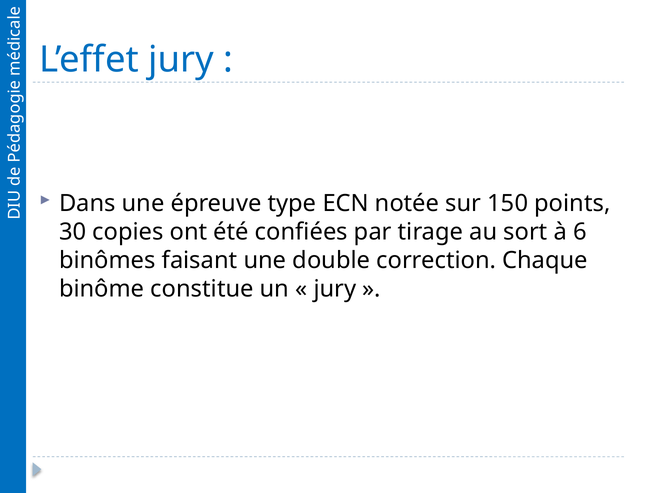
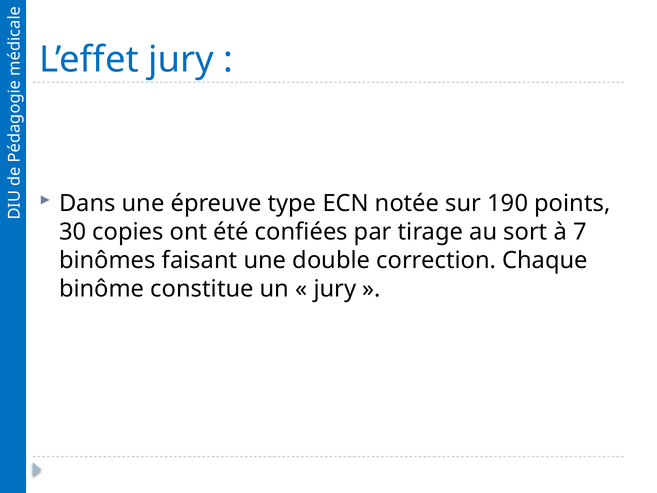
150: 150 -> 190
6: 6 -> 7
